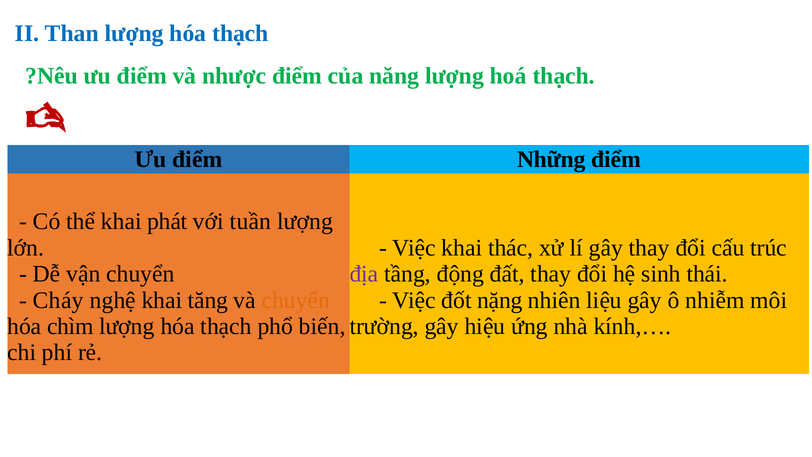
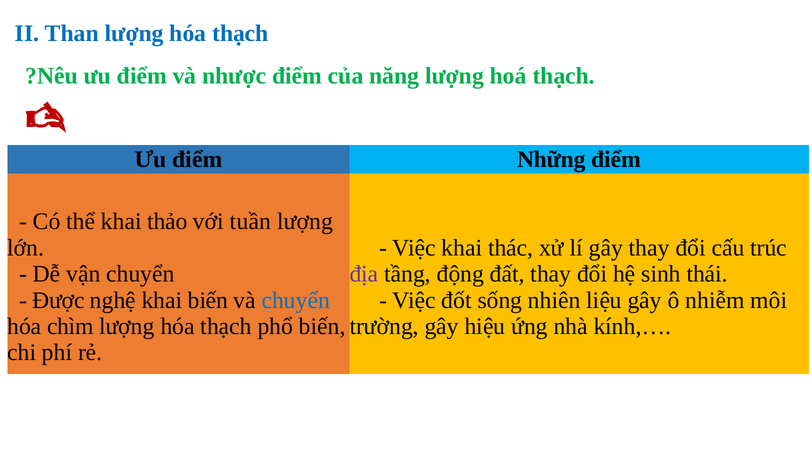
phát: phát -> thảo
Cháy: Cháy -> Được
khai tăng: tăng -> biến
chuyển at (296, 300) colour: orange -> blue
nặng: nặng -> sống
